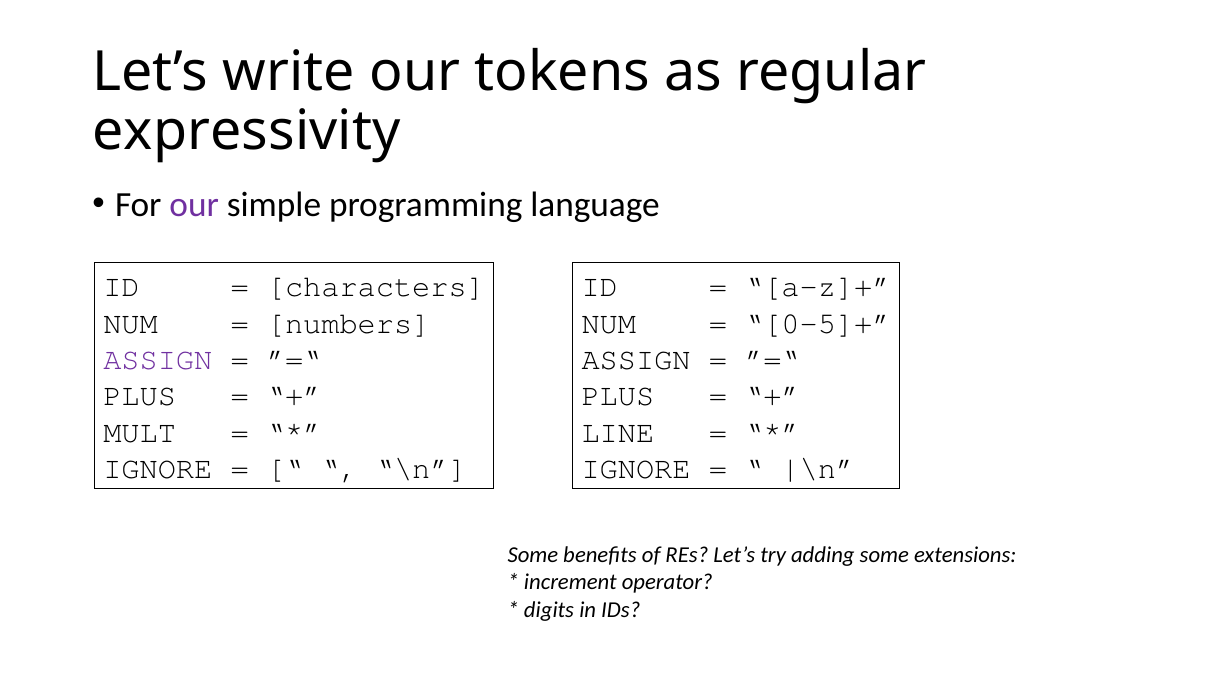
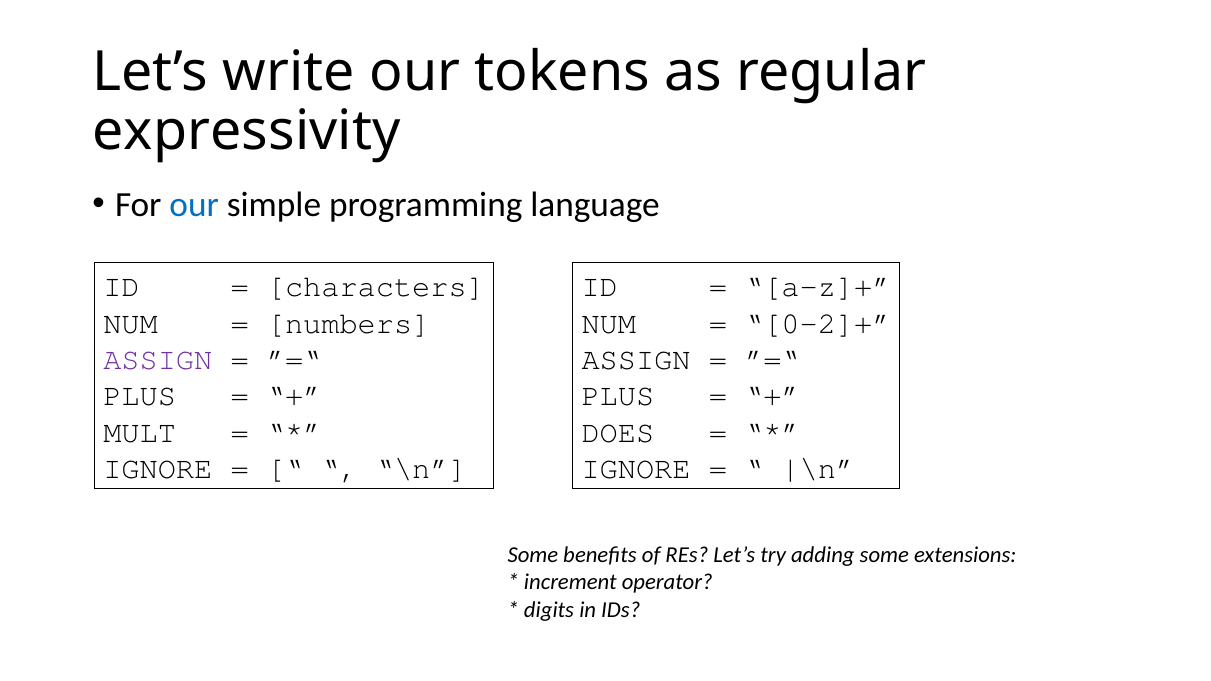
our at (194, 205) colour: purple -> blue
0-5]+: 0-5]+ -> 0-2]+
LINE: LINE -> DOES
